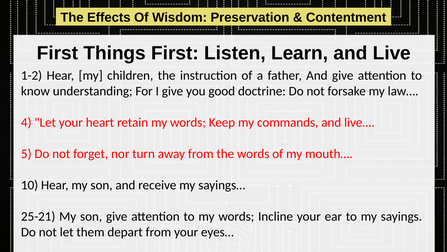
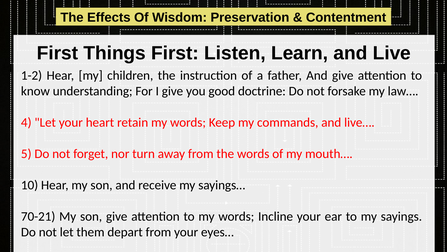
25-21: 25-21 -> 70-21
